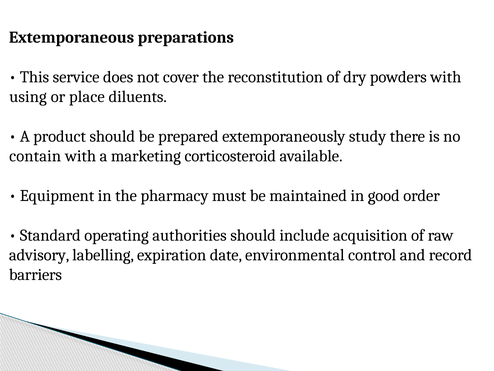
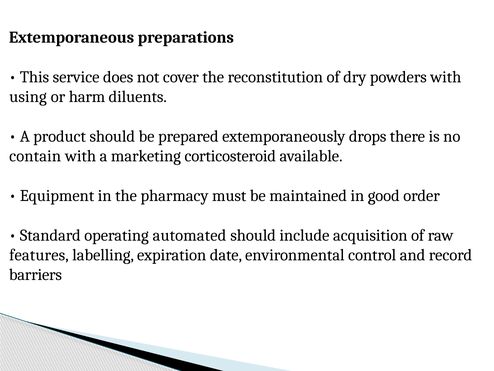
place: place -> harm
study: study -> drops
authorities: authorities -> automated
advisory: advisory -> features
